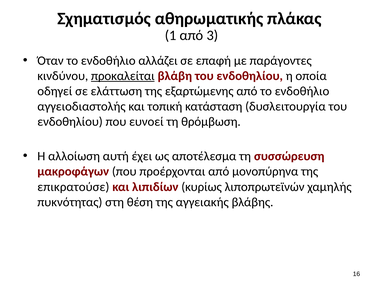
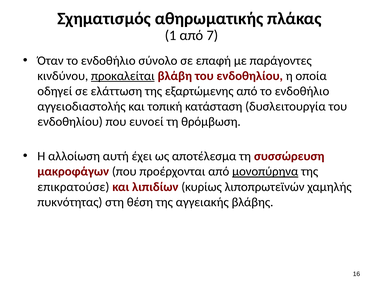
3: 3 -> 7
αλλάζει: αλλάζει -> σύνολο
μονοπύρηνα underline: none -> present
